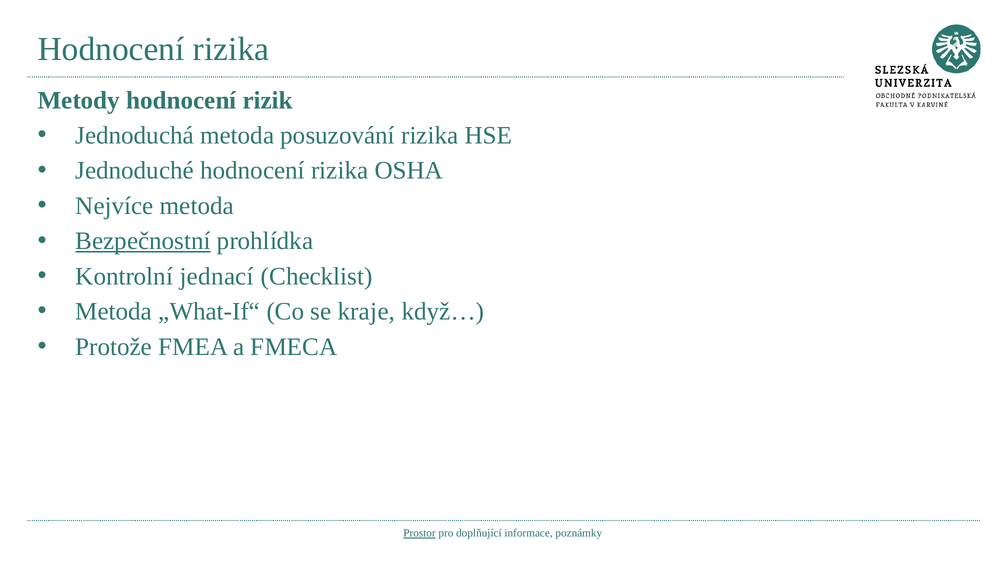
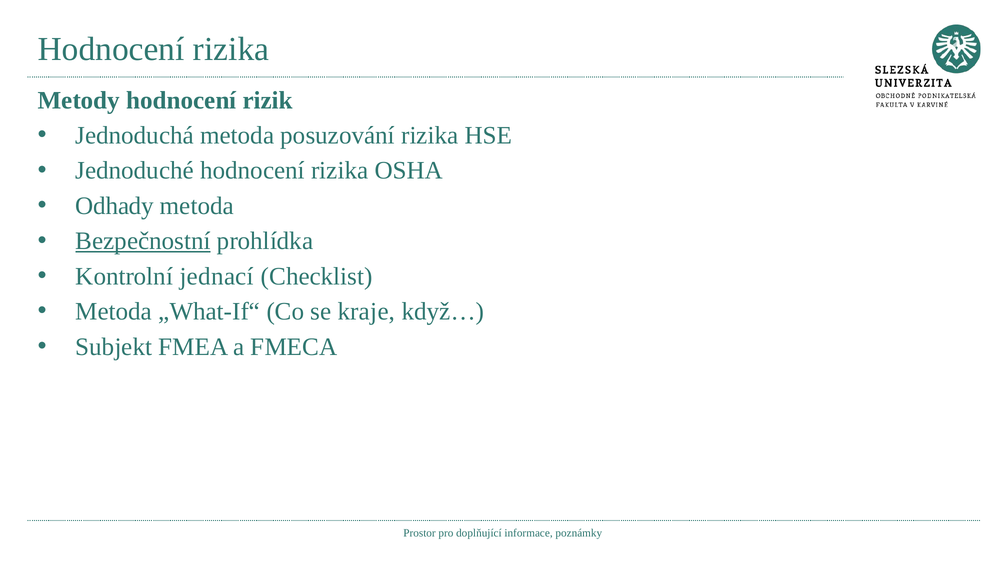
Nejvíce: Nejvíce -> Odhady
Protože: Protože -> Subjekt
Prostor underline: present -> none
